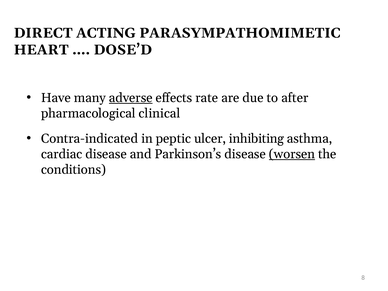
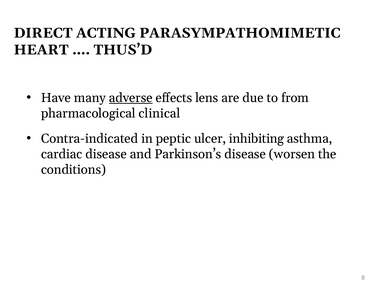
DOSE’D: DOSE’D -> THUS’D
rate: rate -> lens
after: after -> from
worsen underline: present -> none
